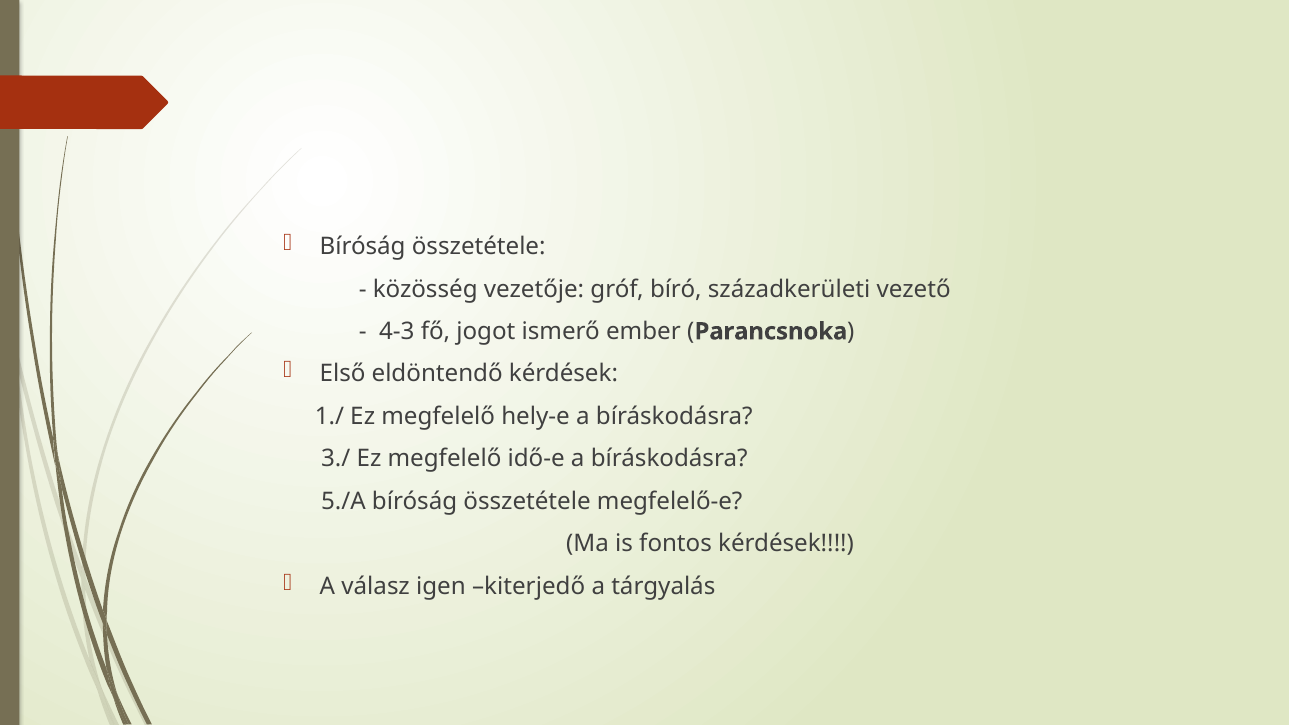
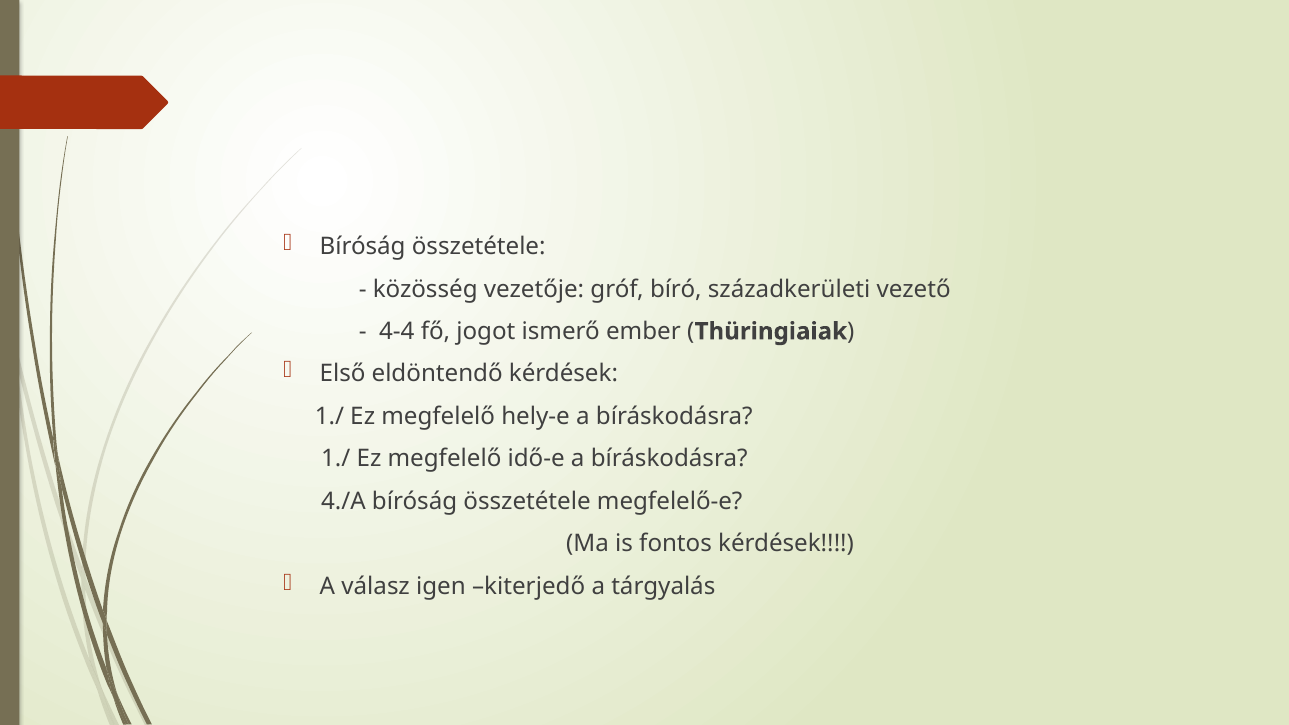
4-3: 4-3 -> 4-4
Parancsnoka: Parancsnoka -> Thüringiaiak
3./ at (336, 459): 3./ -> 1./
5./A: 5./A -> 4./A
